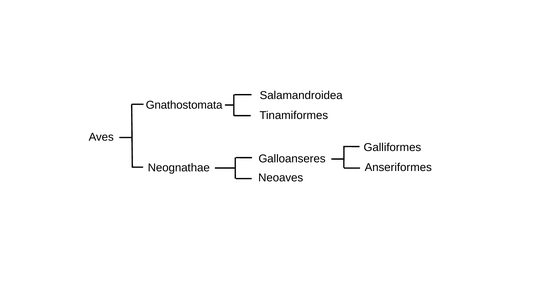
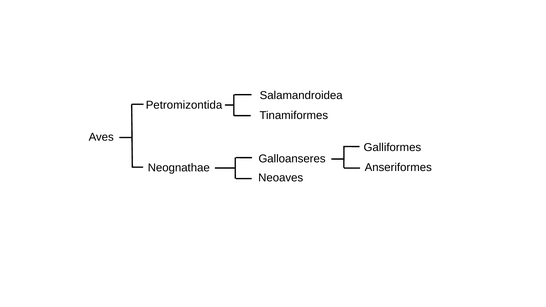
Gnathostomata: Gnathostomata -> Petromizontida
